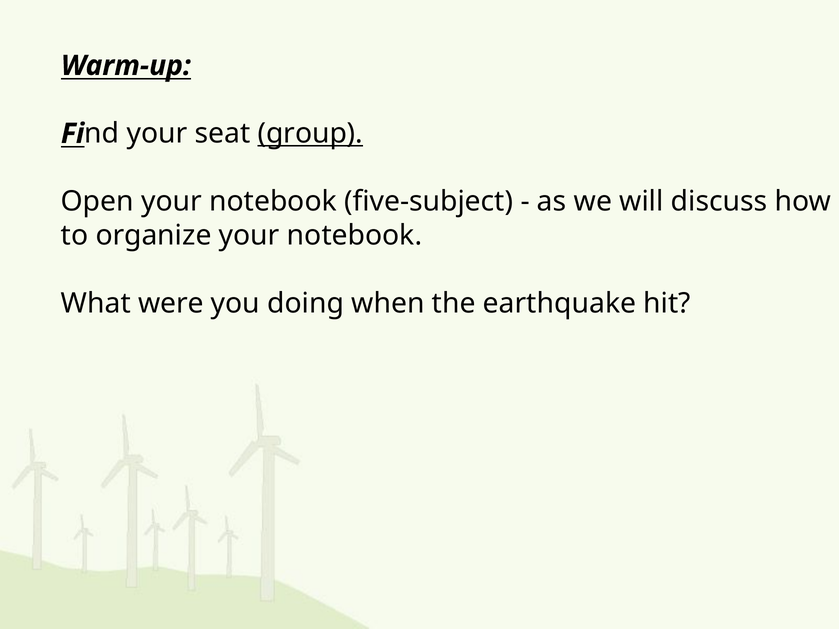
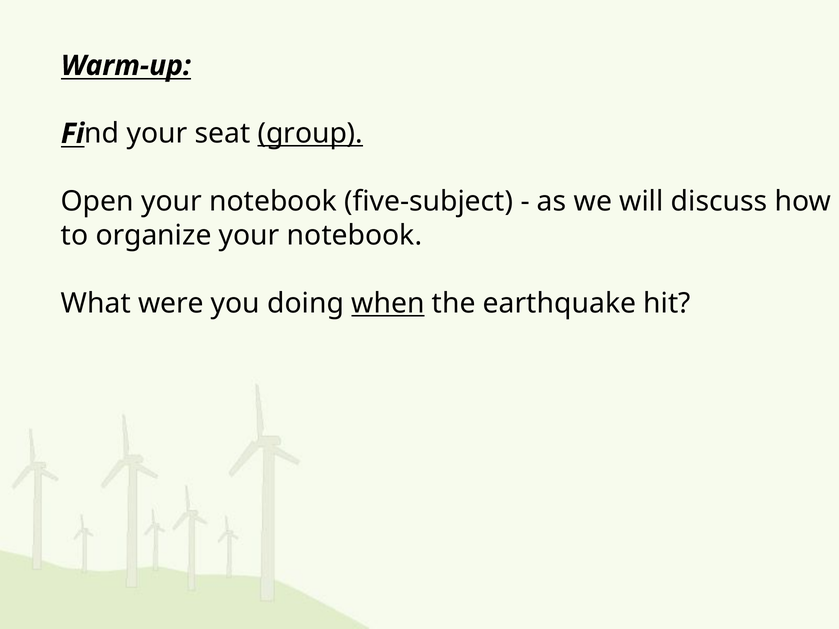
when underline: none -> present
